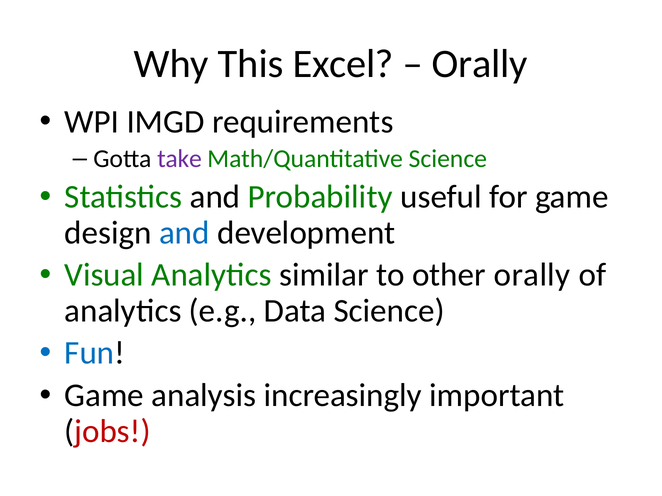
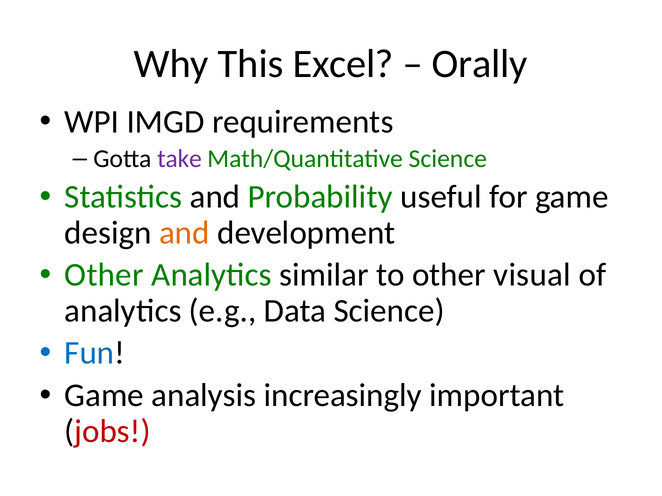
and at (184, 233) colour: blue -> orange
Visual at (104, 275): Visual -> Other
other orally: orally -> visual
